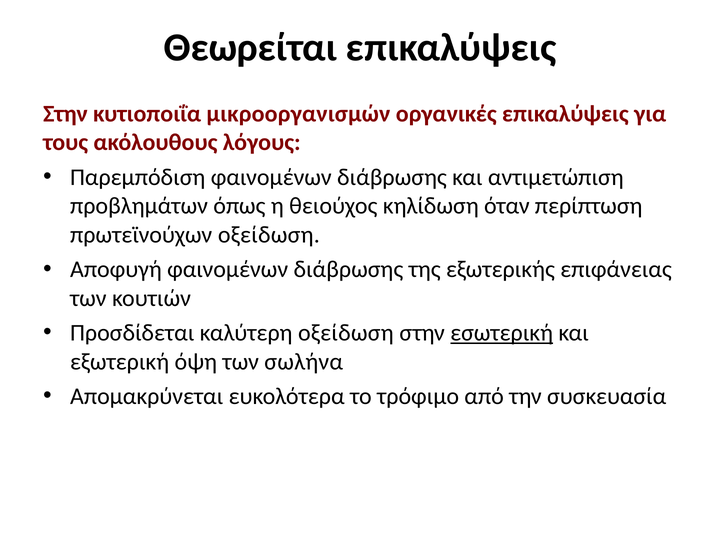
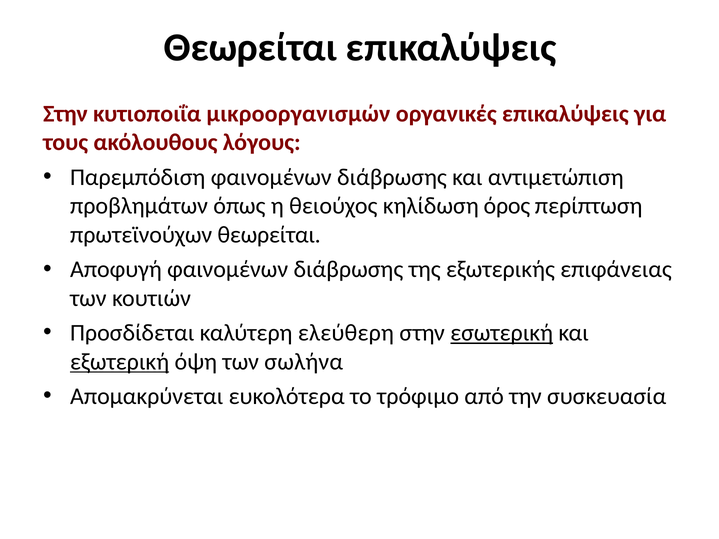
όταν: όταν -> όρος
πρωτεϊνούχων οξείδωση: οξείδωση -> θεωρείται
καλύτερη οξείδωση: οξείδωση -> ελεύθερη
εξωτερική underline: none -> present
